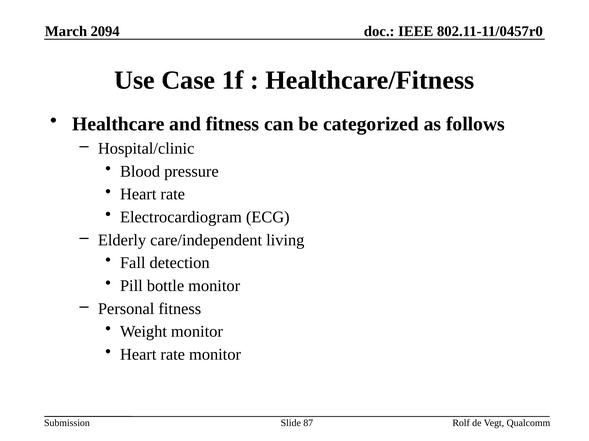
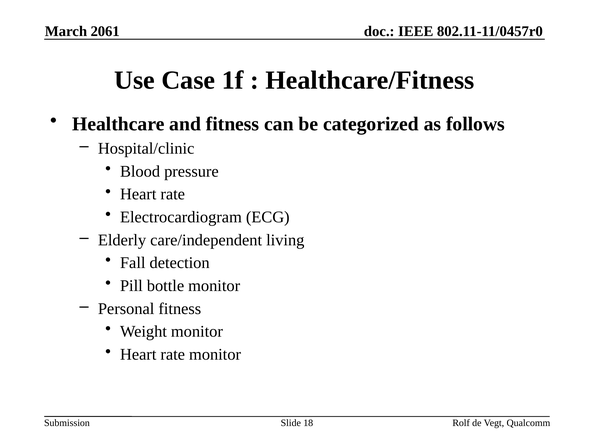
2094: 2094 -> 2061
87: 87 -> 18
